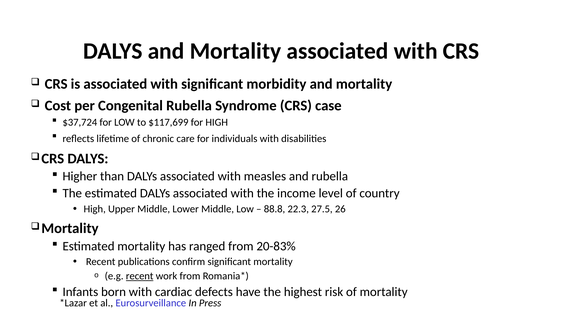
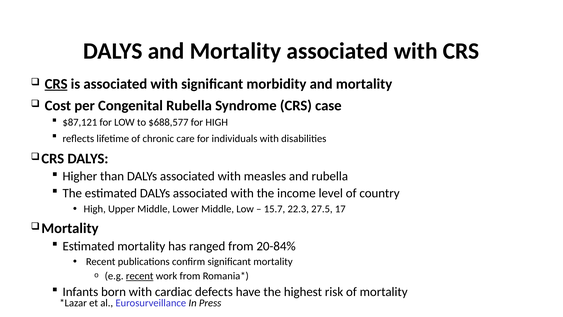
CRS at (56, 84) underline: none -> present
$37,724: $37,724 -> $87,121
$117,699: $117,699 -> $688,577
88.8: 88.8 -> 15.7
26: 26 -> 17
20-83%: 20-83% -> 20-84%
